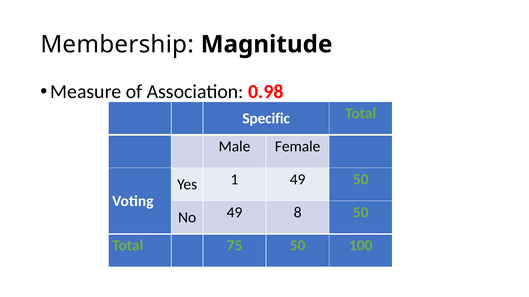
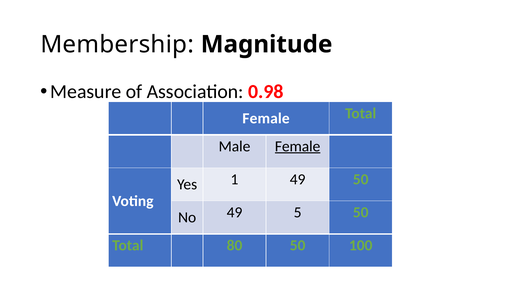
Specific at (266, 119): Specific -> Female
Female at (298, 147) underline: none -> present
8: 8 -> 5
75: 75 -> 80
